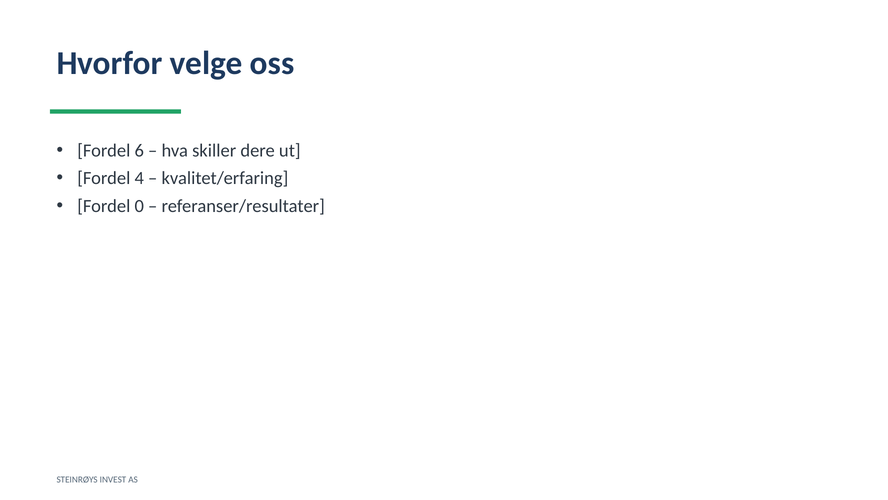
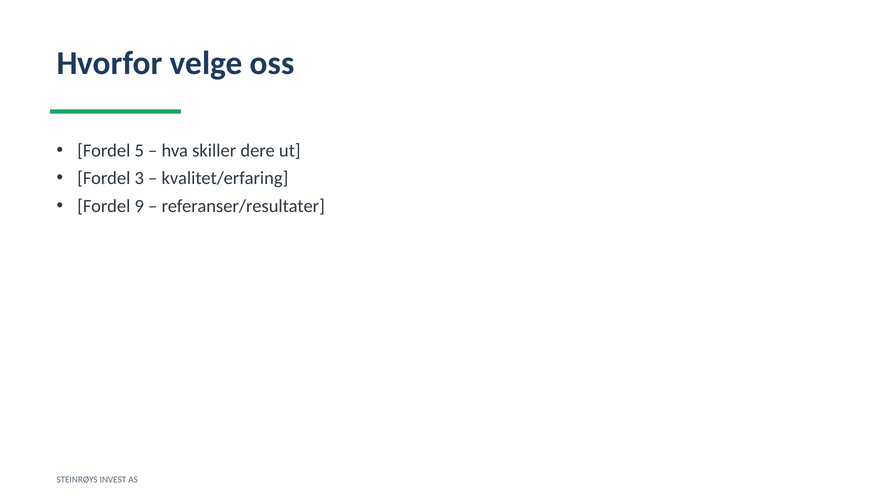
6: 6 -> 5
4: 4 -> 3
0: 0 -> 9
